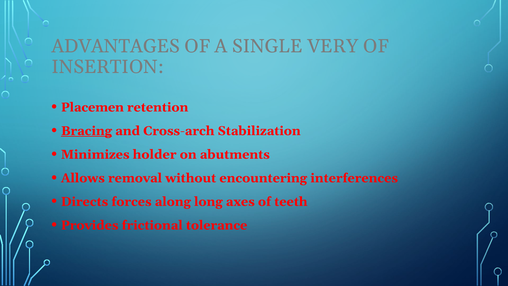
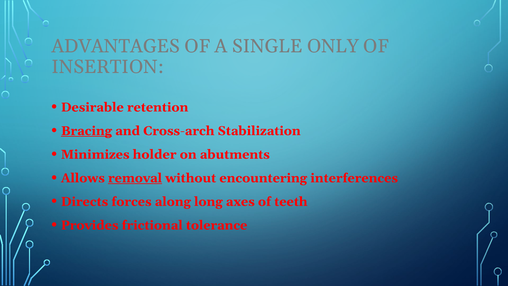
VERY: VERY -> ONLY
Placemen: Placemen -> Desirable
removal underline: none -> present
